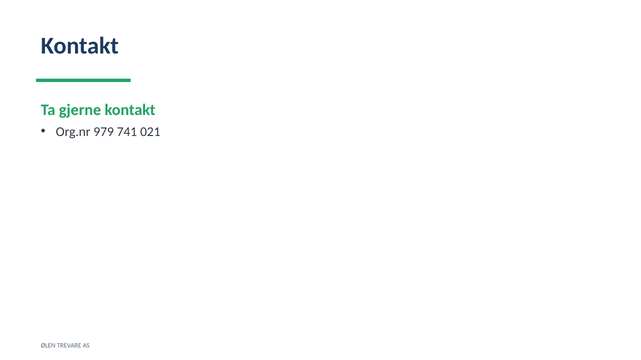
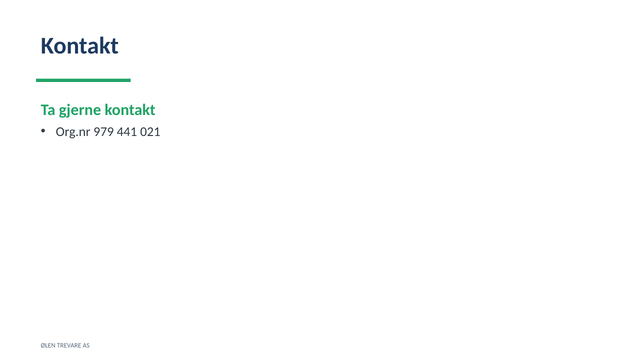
741: 741 -> 441
